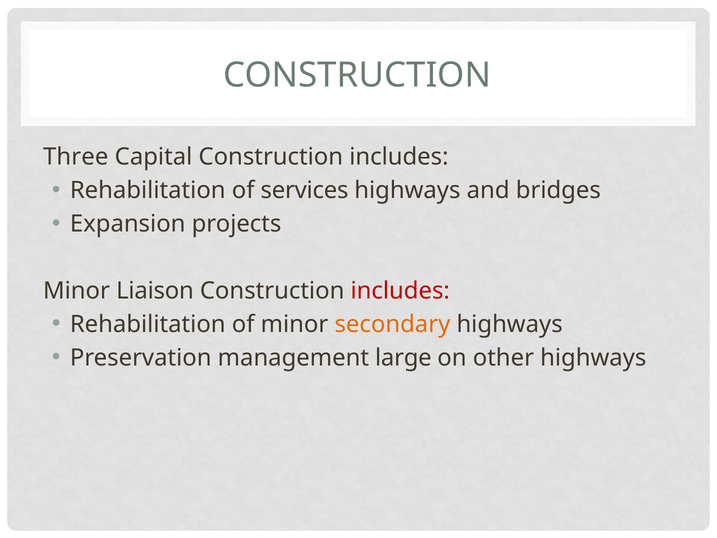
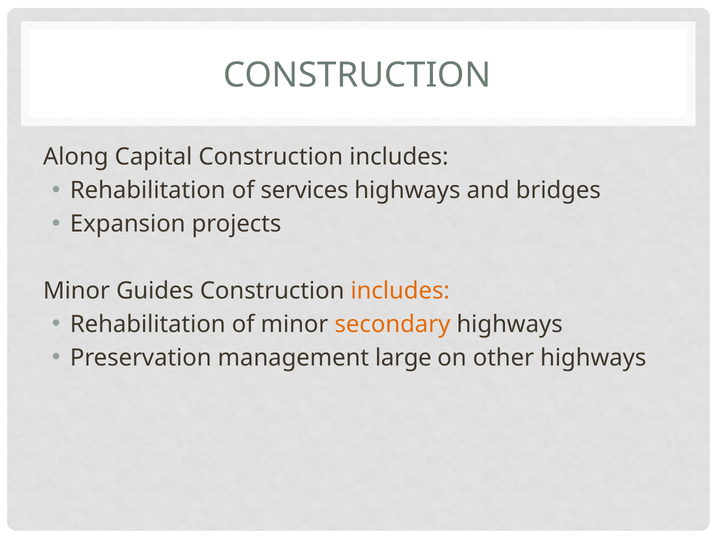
Three: Three -> Along
Liaison: Liaison -> Guides
includes at (400, 291) colour: red -> orange
